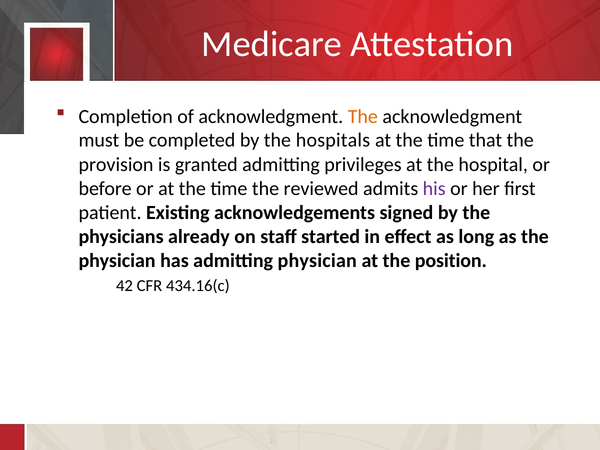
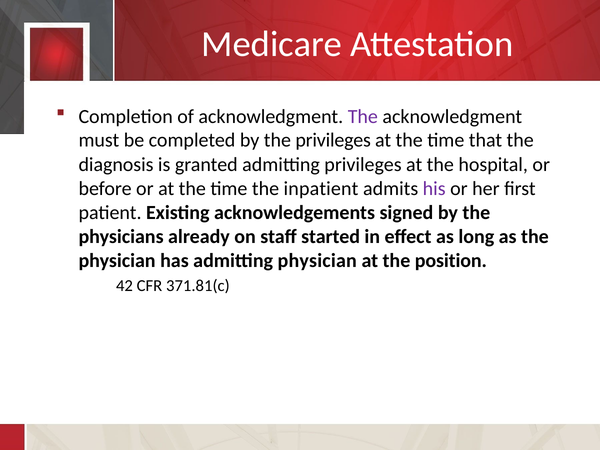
The at (363, 116) colour: orange -> purple
the hospitals: hospitals -> privileges
provision: provision -> diagnosis
reviewed: reviewed -> inpatient
434.16(c: 434.16(c -> 371.81(c
